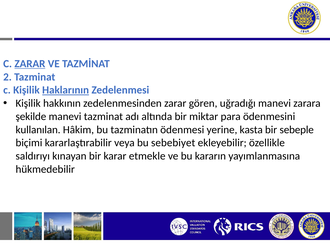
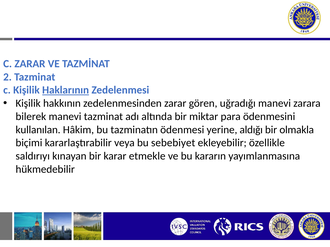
ZARAR at (30, 64) underline: present -> none
şekilde: şekilde -> bilerek
kasta: kasta -> aldığı
sebeple: sebeple -> olmakla
